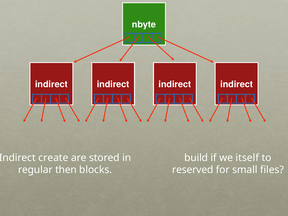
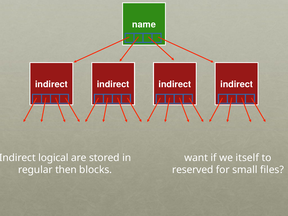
nbyte: nbyte -> name
create: create -> logical
build: build -> want
